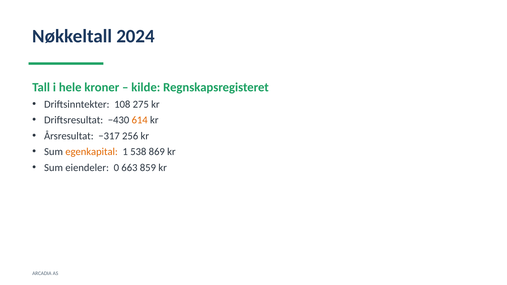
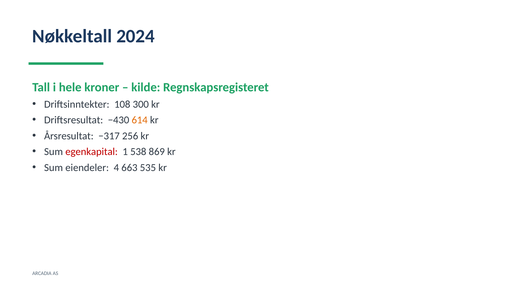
275: 275 -> 300
egenkapital colour: orange -> red
0: 0 -> 4
859: 859 -> 535
